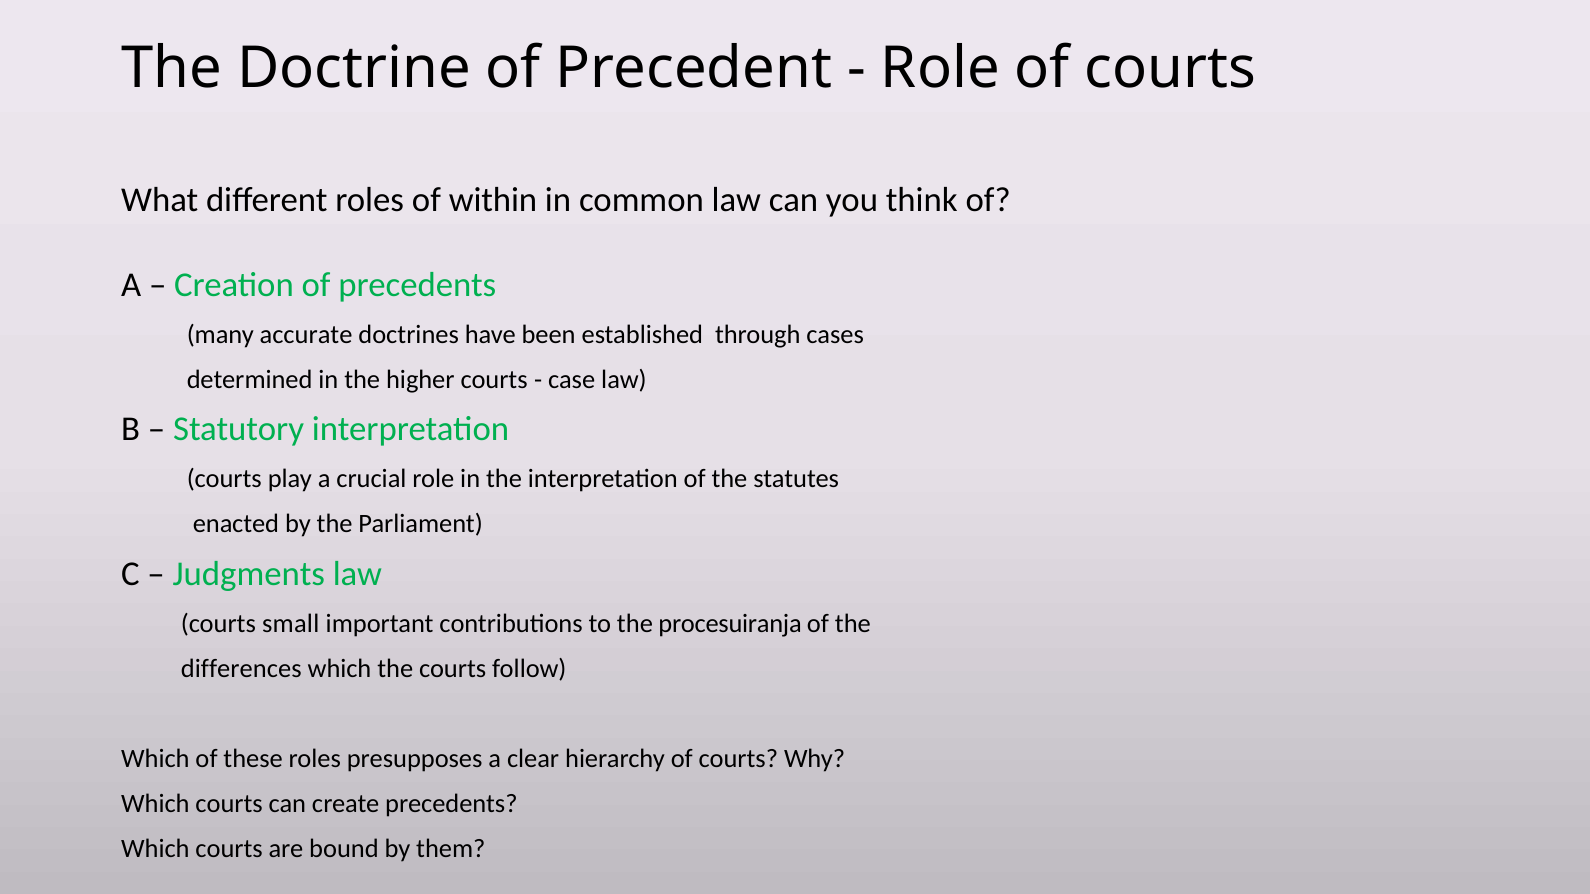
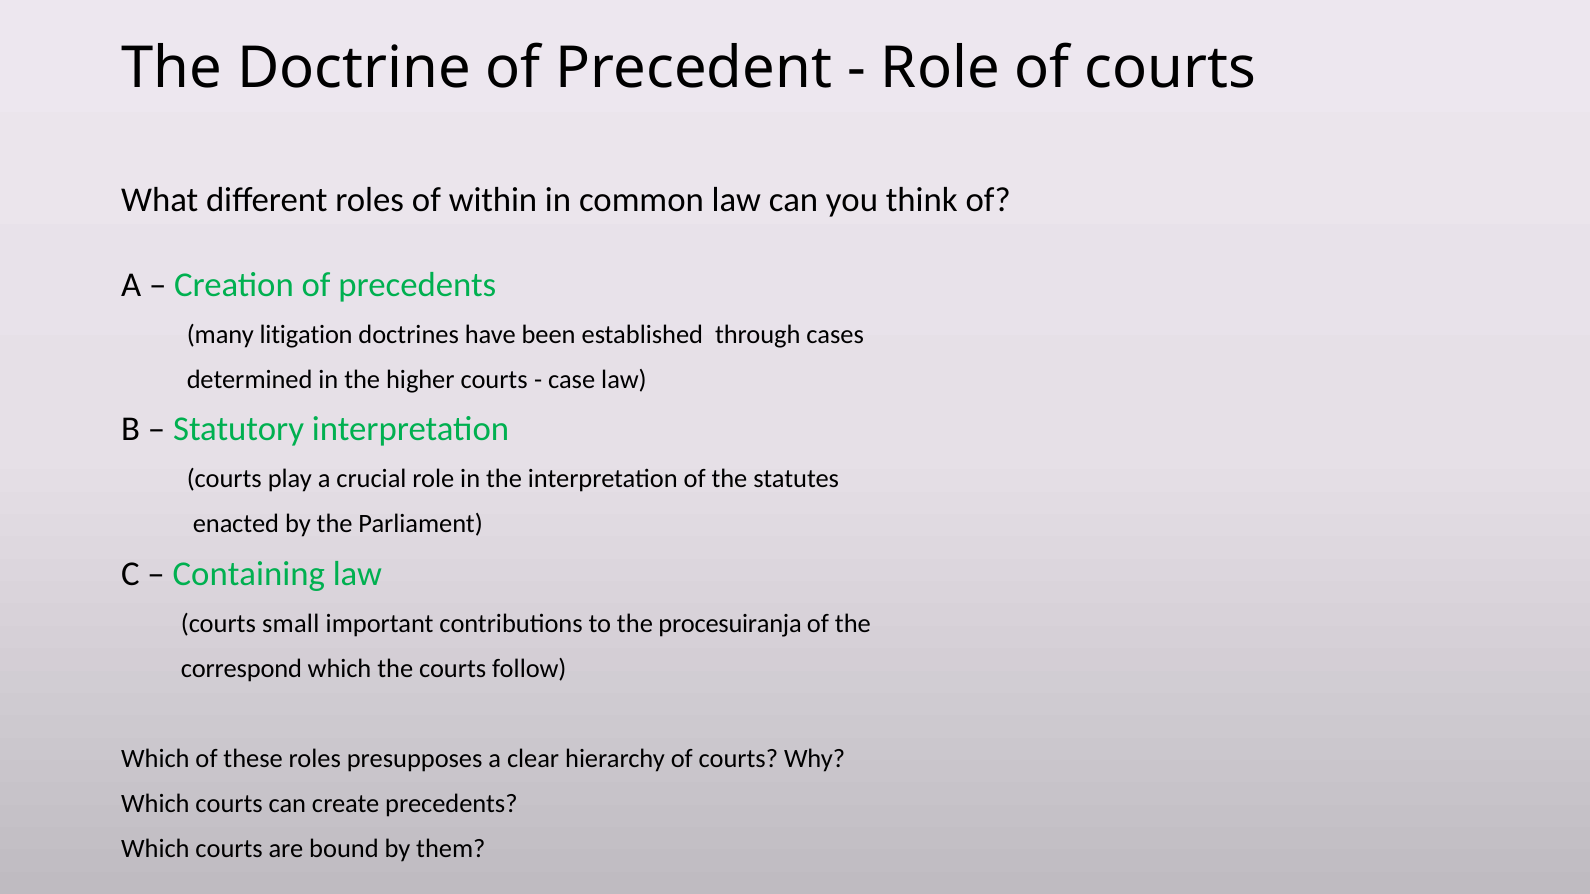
accurate: accurate -> litigation
Judgments: Judgments -> Containing
differences: differences -> correspond
